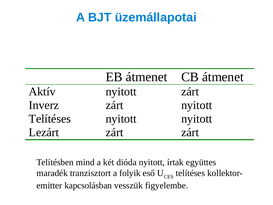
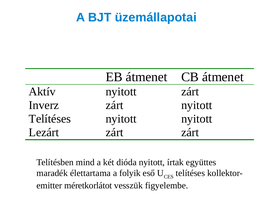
tranzisztort: tranzisztort -> élettartama
kapcsolásban: kapcsolásban -> méretkorlátot
